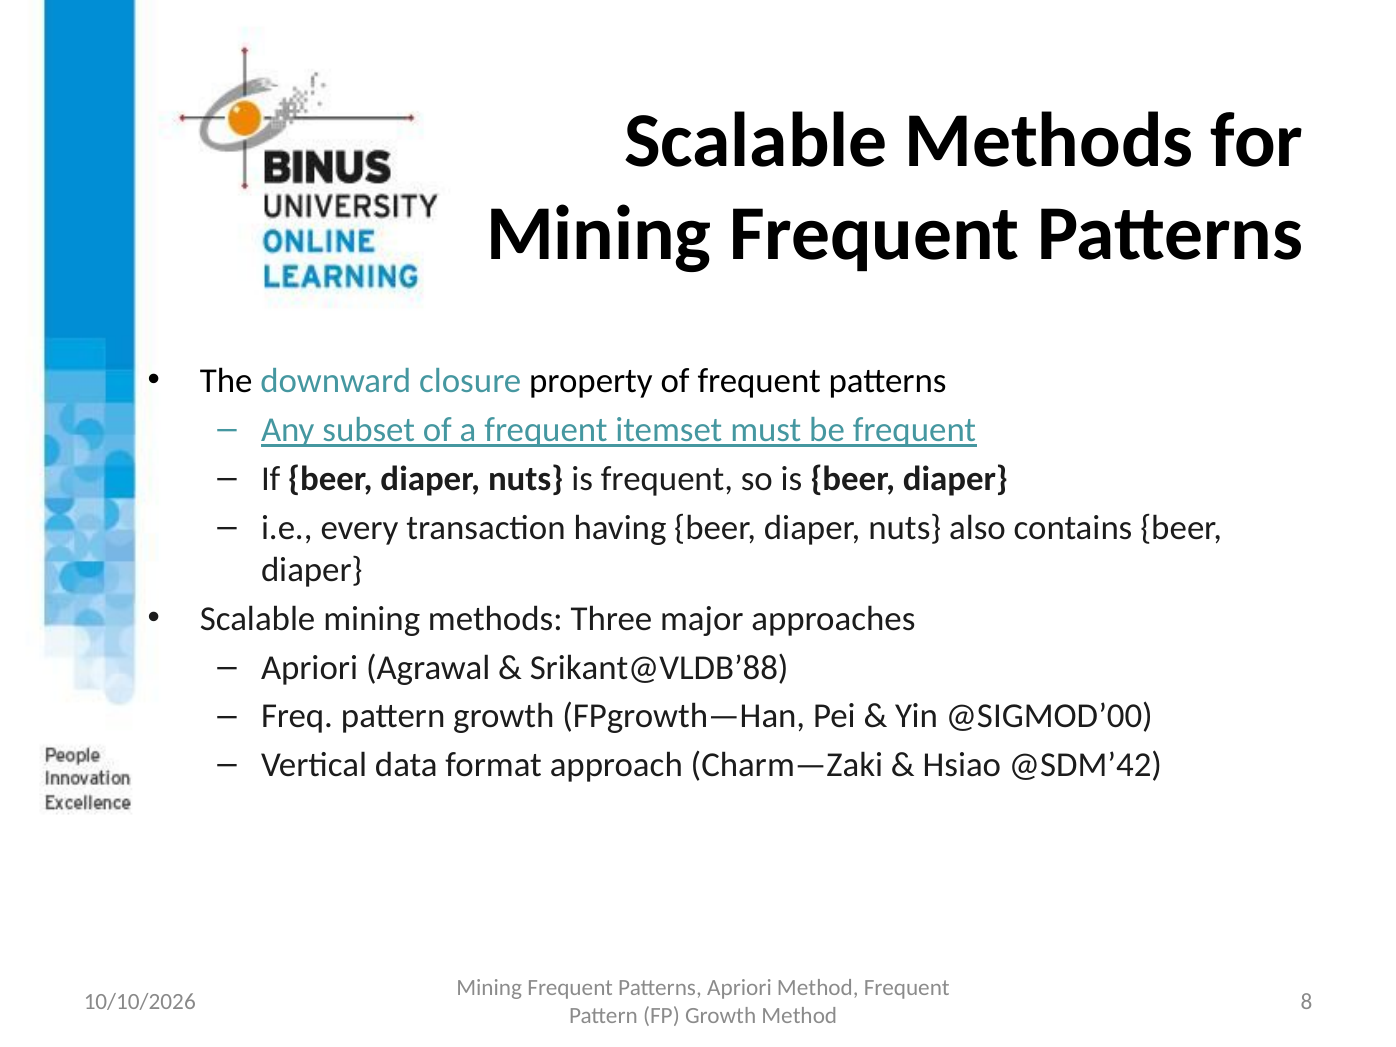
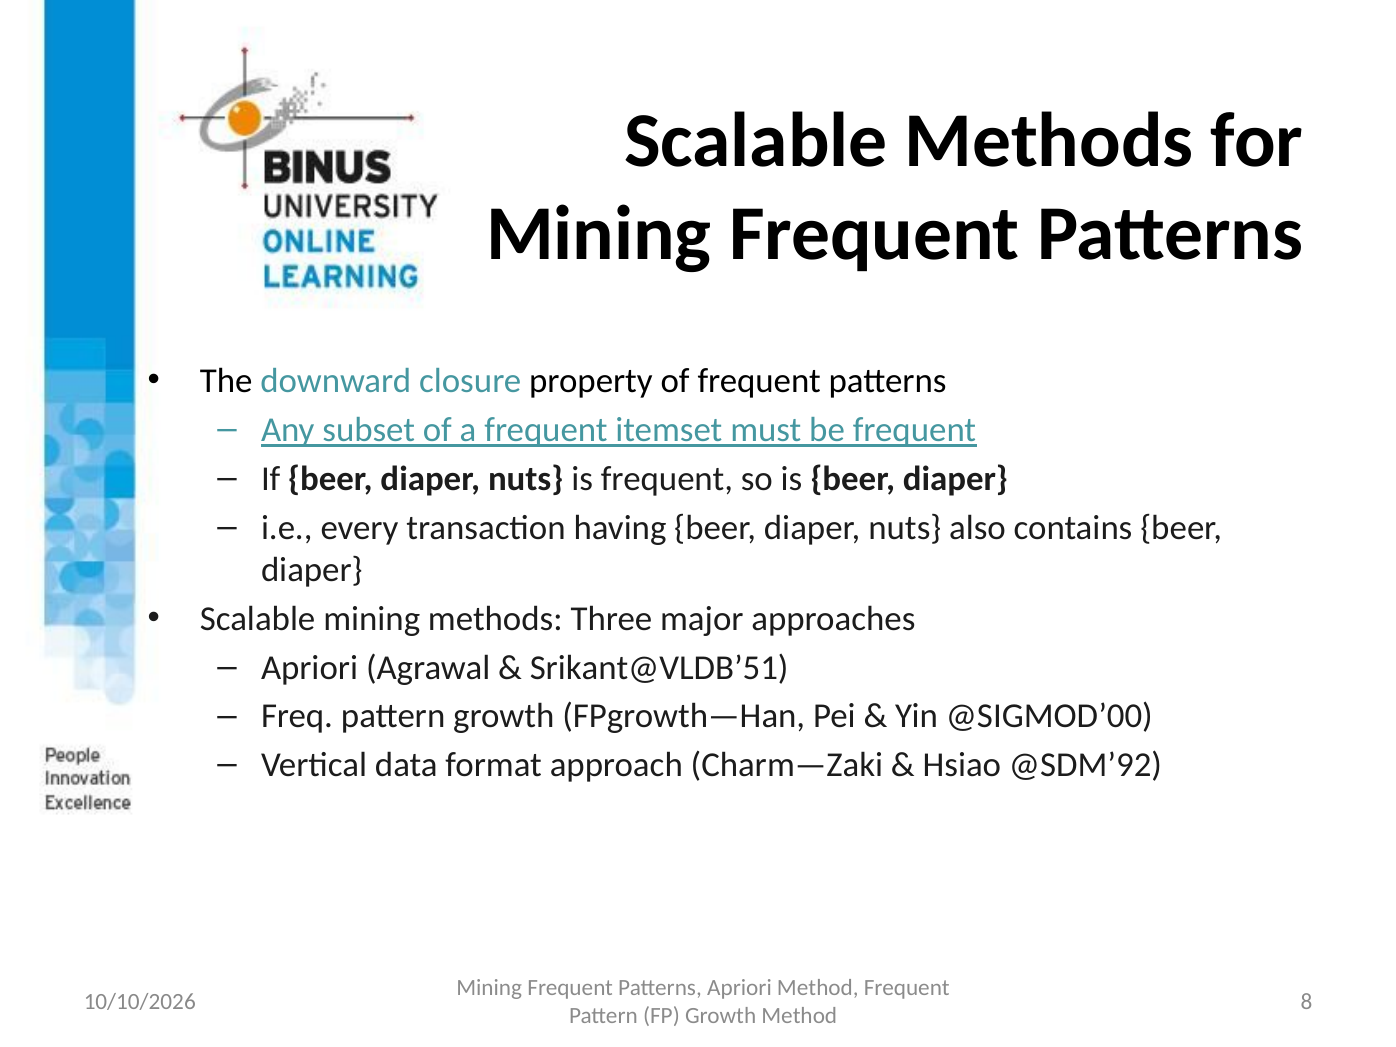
Srikant@VLDB’88: Srikant@VLDB’88 -> Srikant@VLDB’51
@SDM’42: @SDM’42 -> @SDM’92
